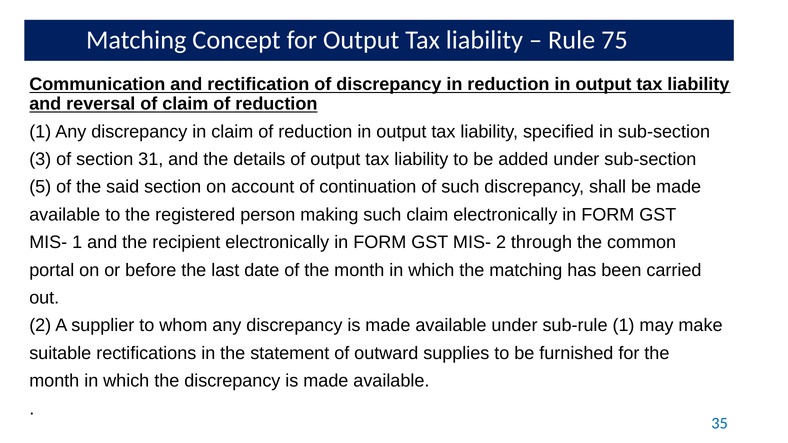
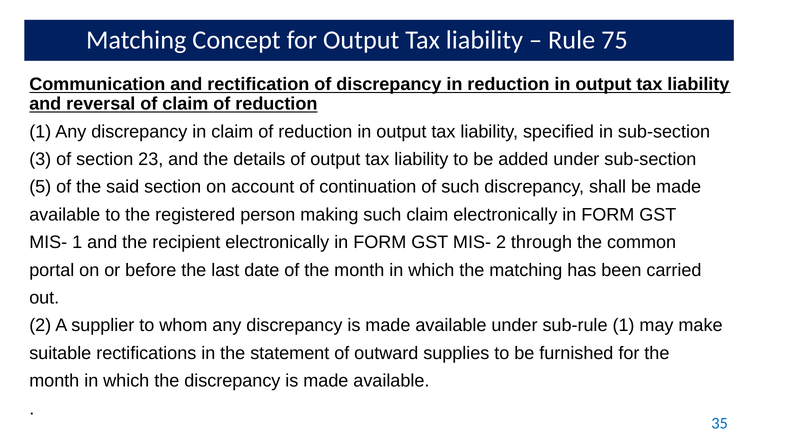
31: 31 -> 23
